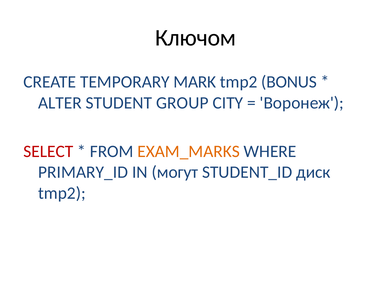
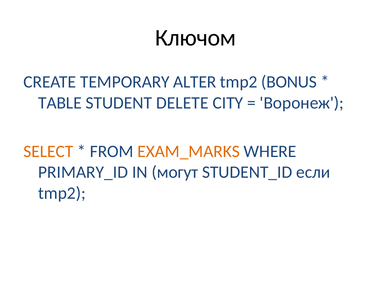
MARK: MARK -> ALTER
ALTER: ALTER -> TABLE
GROUP: GROUP -> DELETE
SELECT colour: red -> orange
диск: диск -> если
